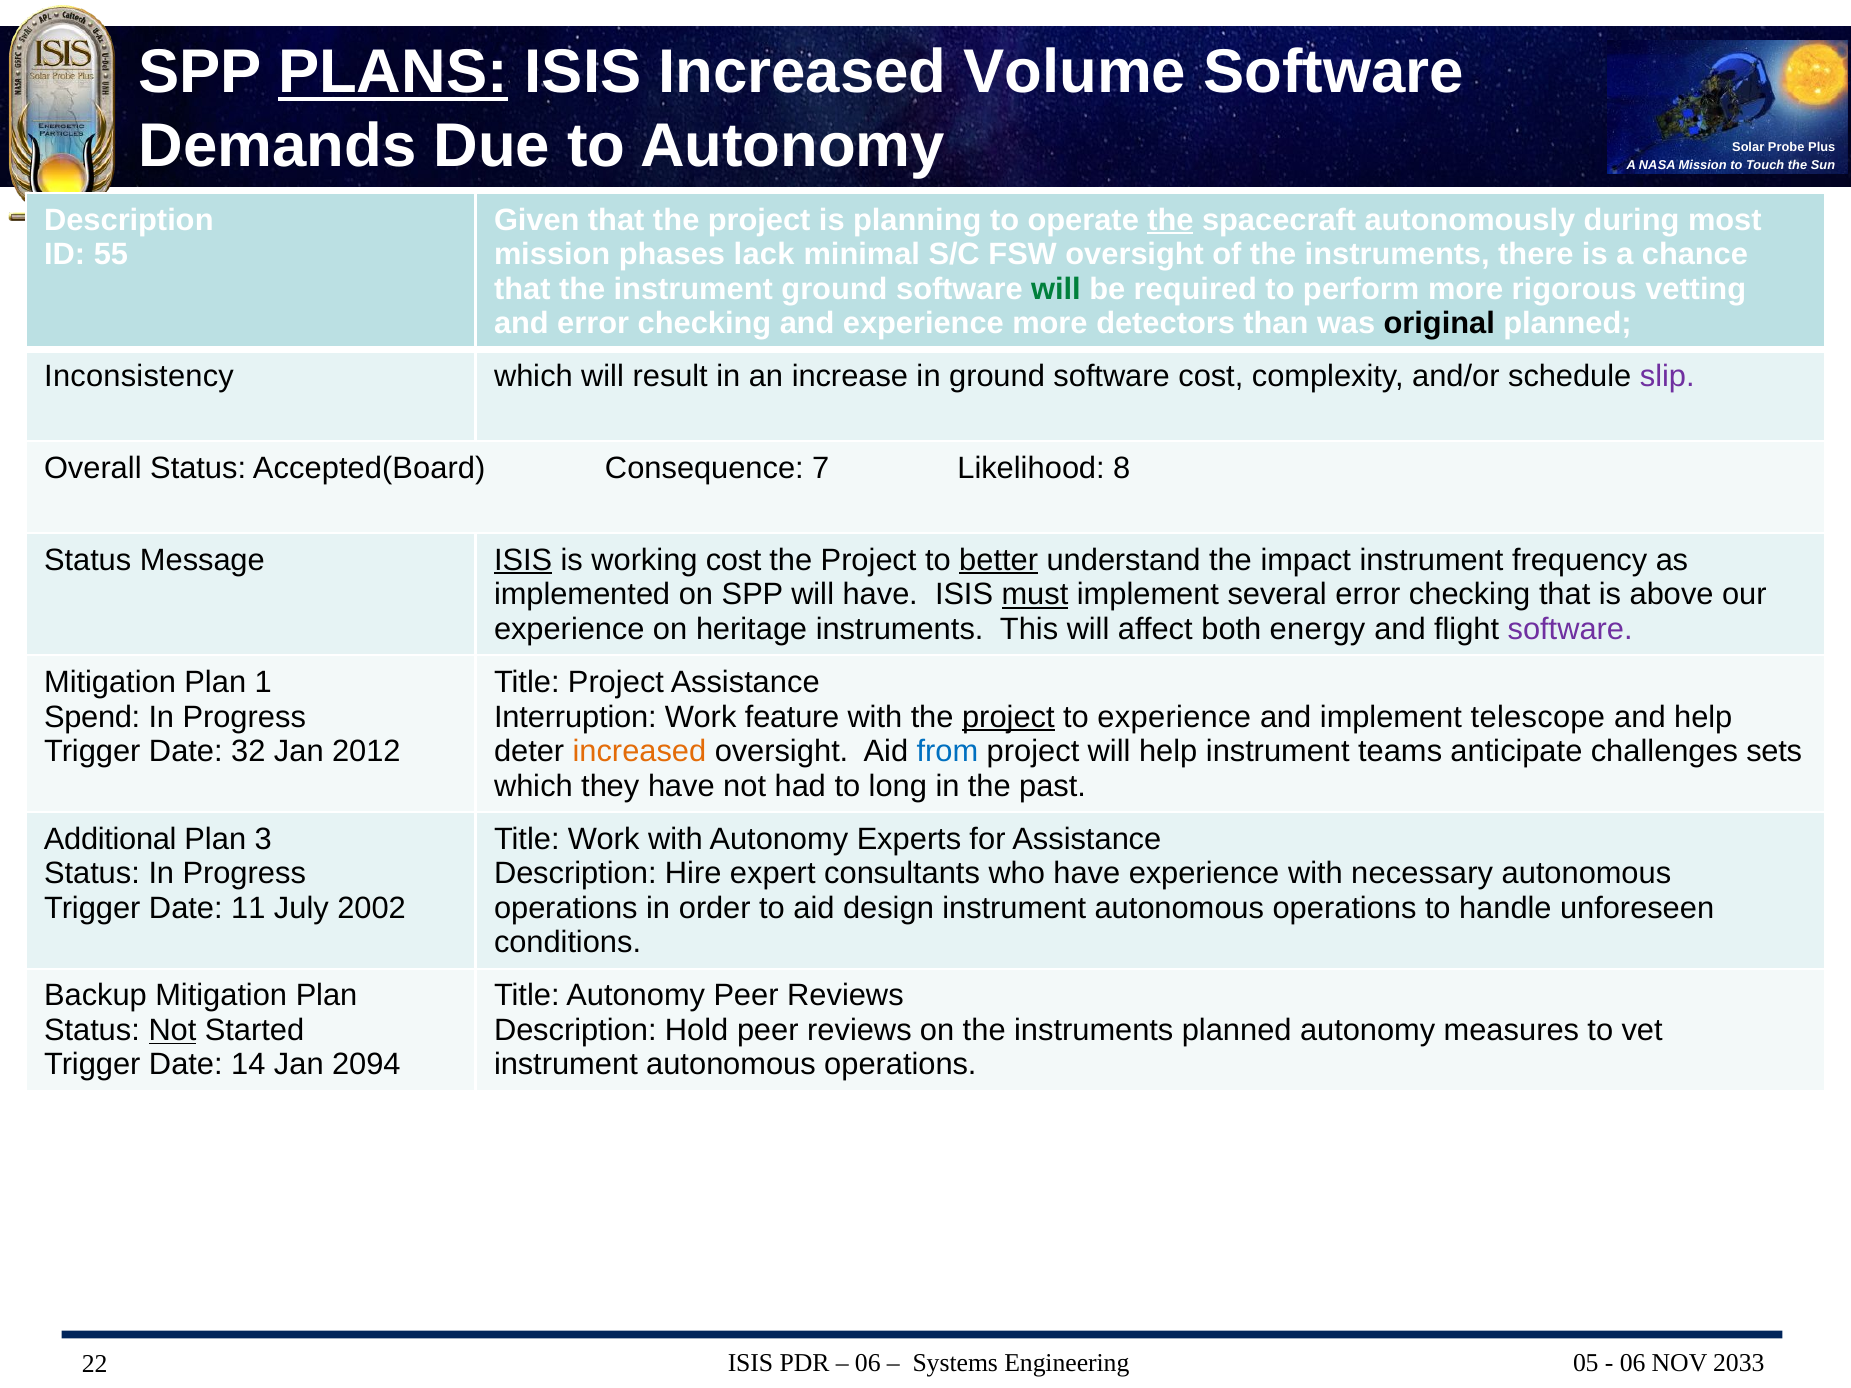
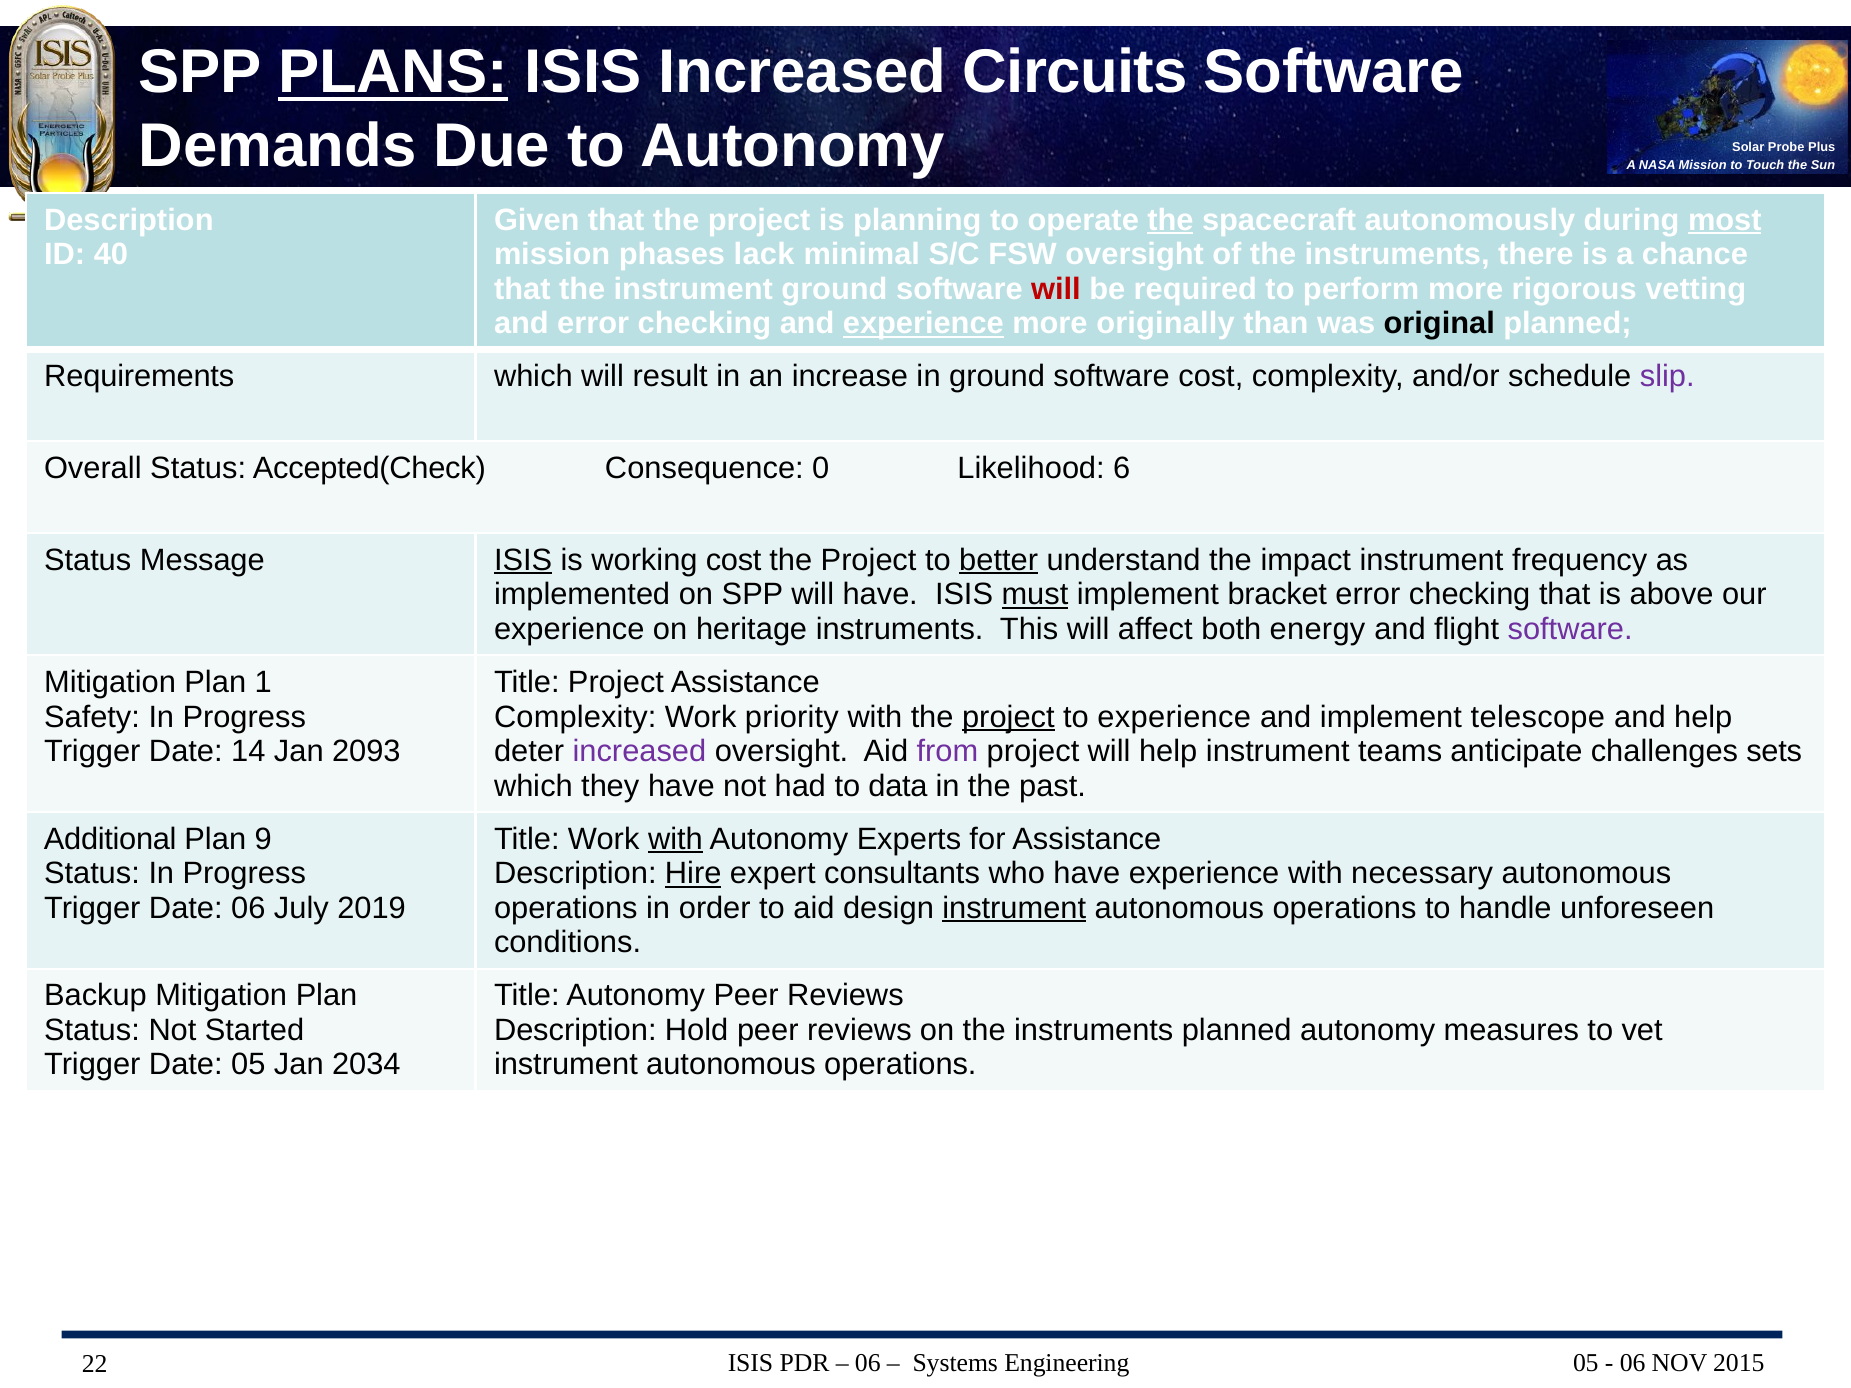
Volume: Volume -> Circuits
most underline: none -> present
55: 55 -> 40
will at (1056, 289) colour: green -> red
experience at (923, 324) underline: none -> present
detectors: detectors -> originally
Inconsistency: Inconsistency -> Requirements
Accepted(Board: Accepted(Board -> Accepted(Check
7: 7 -> 0
8: 8 -> 6
several: several -> bracket
Spend: Spend -> Safety
Interruption at (575, 717): Interruption -> Complexity
feature: feature -> priority
32: 32 -> 14
2012: 2012 -> 2093
increased at (639, 752) colour: orange -> purple
from colour: blue -> purple
long: long -> data
3: 3 -> 9
with at (675, 839) underline: none -> present
Hire underline: none -> present
Date 11: 11 -> 06
2002: 2002 -> 2019
instrument at (1014, 908) underline: none -> present
Not at (172, 1030) underline: present -> none
Date 14: 14 -> 05
2094: 2094 -> 2034
2033: 2033 -> 2015
